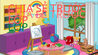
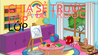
LỚP at (18, 27) colour: green -> black
